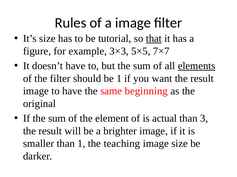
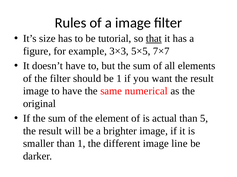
elements underline: present -> none
beginning: beginning -> numerical
3: 3 -> 5
teaching: teaching -> different
image size: size -> line
